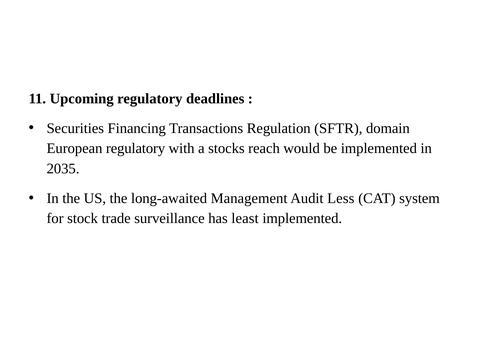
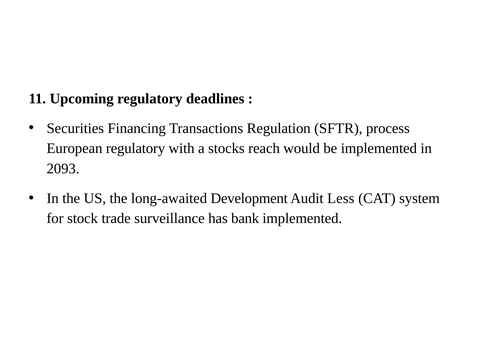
domain: domain -> process
2035: 2035 -> 2093
Management: Management -> Development
least: least -> bank
